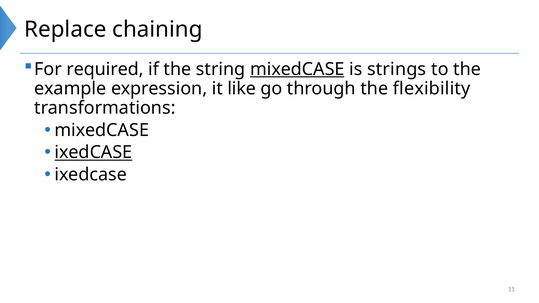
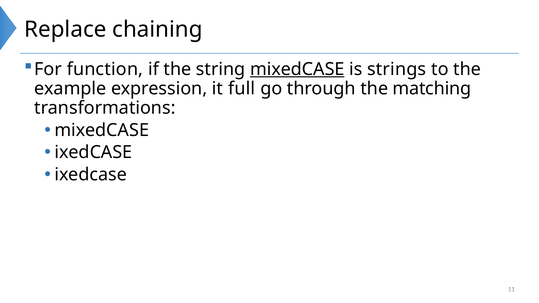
required: required -> function
like: like -> full
flexibility: flexibility -> matching
ixedCASE at (93, 152) underline: present -> none
